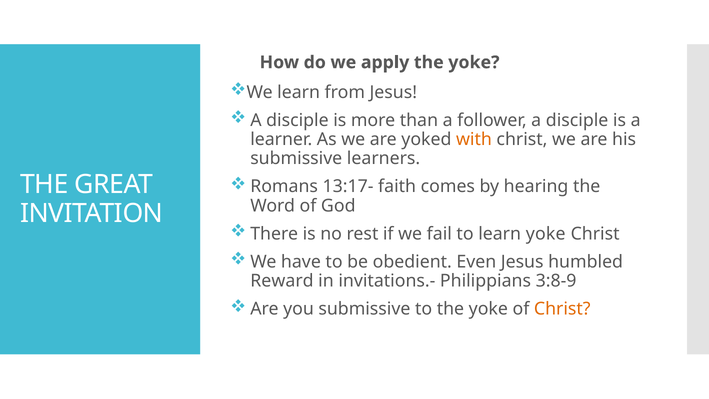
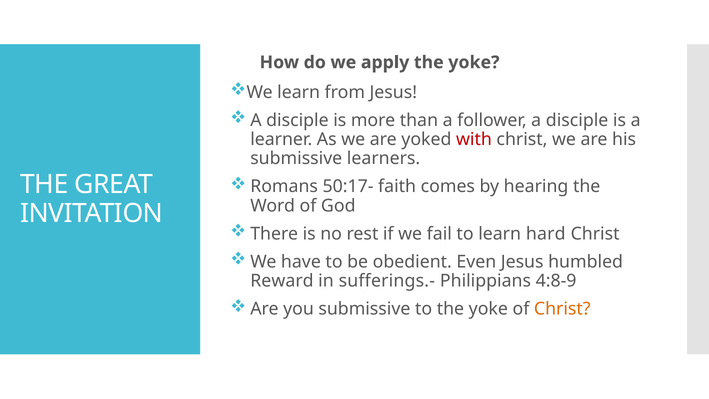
with colour: orange -> red
13:17-: 13:17- -> 50:17-
learn yoke: yoke -> hard
invitations.-: invitations.- -> sufferings.-
3:8-9: 3:8-9 -> 4:8-9
